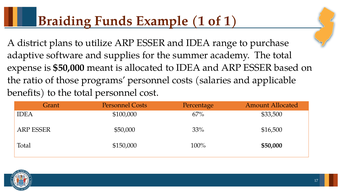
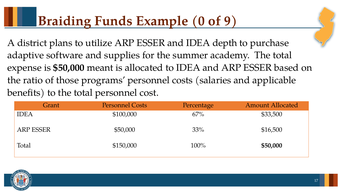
Example 1: 1 -> 0
of 1: 1 -> 9
range: range -> depth
